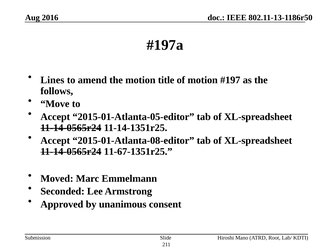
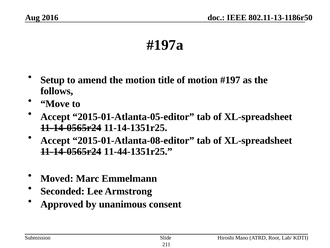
Lines: Lines -> Setup
11-67-1351r25: 11-67-1351r25 -> 11-44-1351r25
